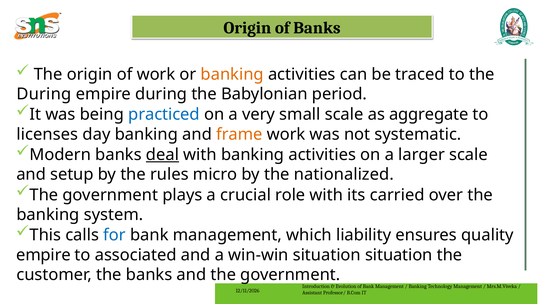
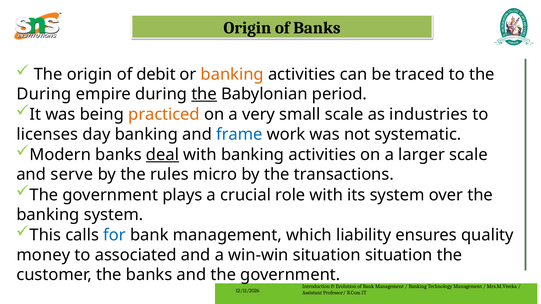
of work: work -> debit
the at (204, 94) underline: none -> present
practiced colour: blue -> orange
aggregate: aggregate -> industries
frame colour: orange -> blue
setup: setup -> serve
nationalized: nationalized -> transactions
its carried: carried -> system
empire at (43, 255): empire -> money
